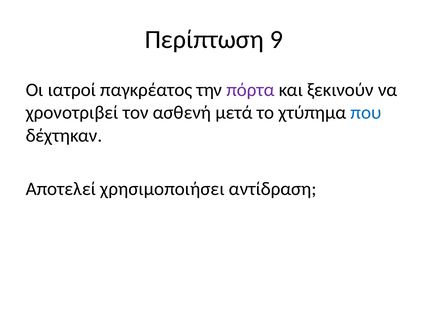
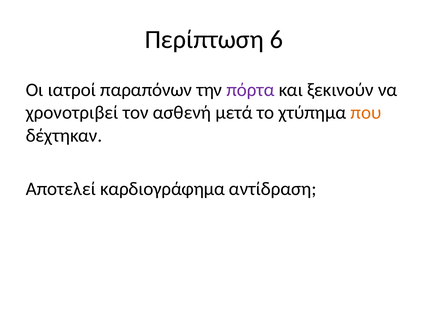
9: 9 -> 6
παγκρέατος: παγκρέατος -> παραπόνων
που colour: blue -> orange
χρησιμοποιήσει: χρησιμοποιήσει -> καρδιογράφημα
